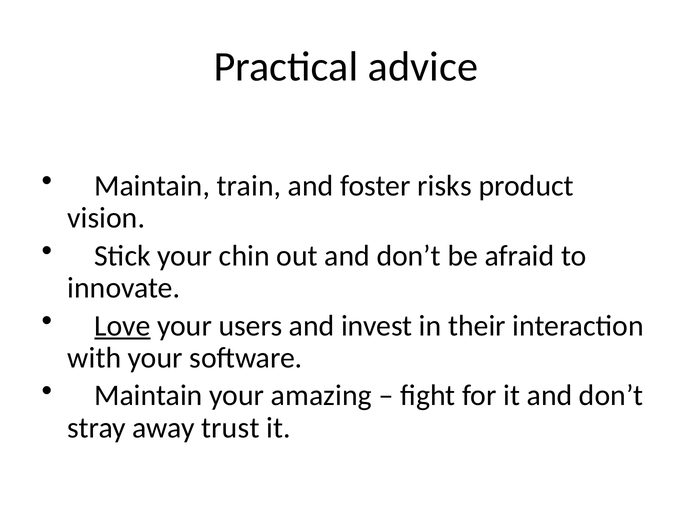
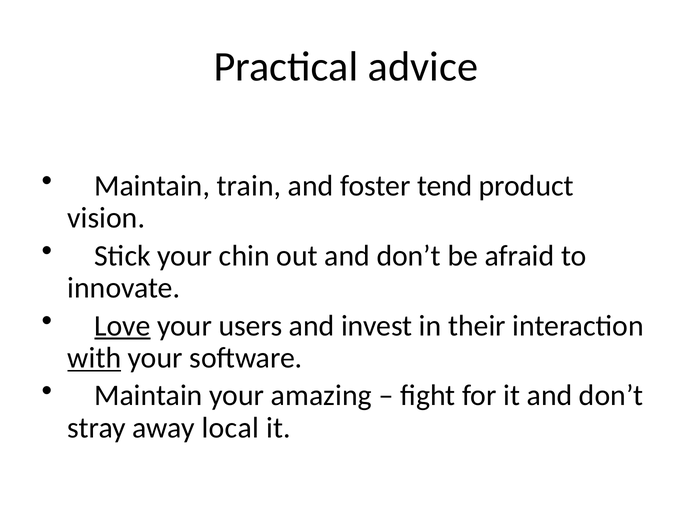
risks: risks -> tend
with underline: none -> present
trust: trust -> local
